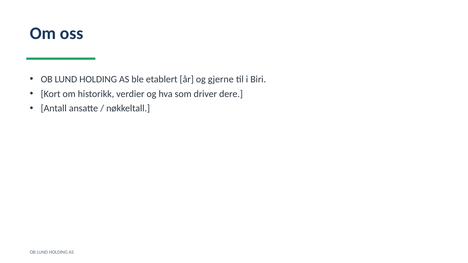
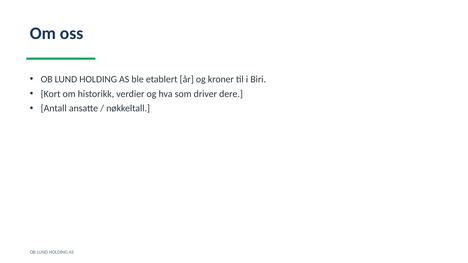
gjerne: gjerne -> kroner
